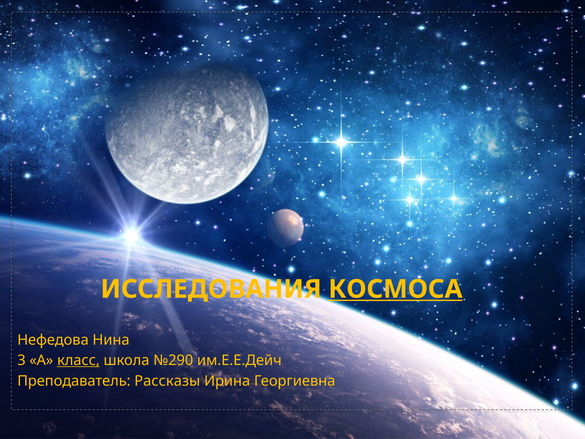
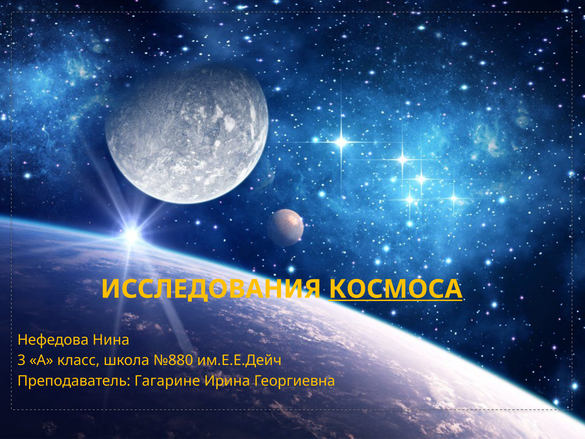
класс underline: present -> none
№290: №290 -> №880
Рассказы: Рассказы -> Гагарине
